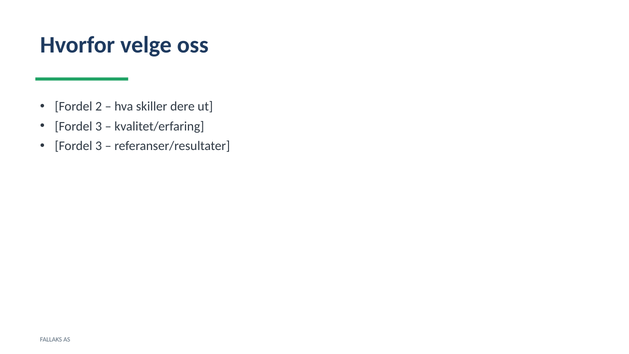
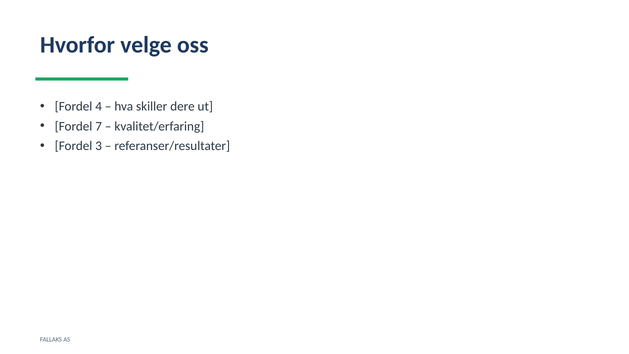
2: 2 -> 4
3 at (99, 126): 3 -> 7
